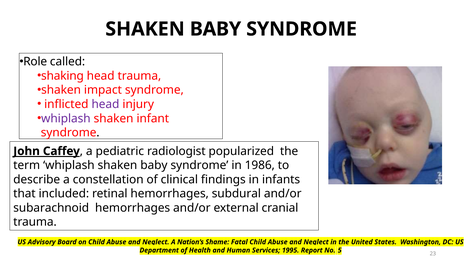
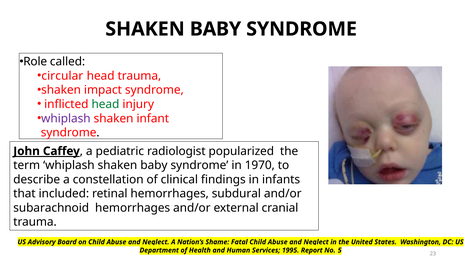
shaking: shaking -> circular
head at (105, 104) colour: purple -> green
1986: 1986 -> 1970
